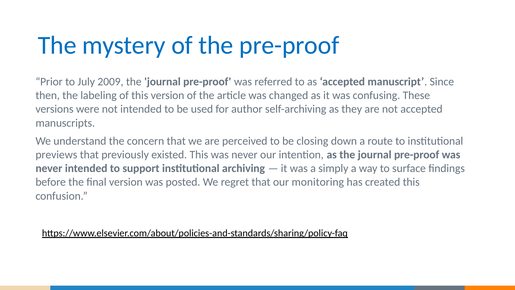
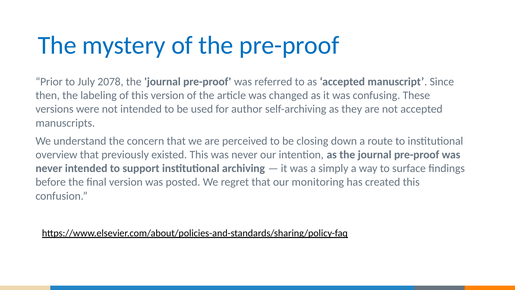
2009: 2009 -> 2078
previews: previews -> overview
